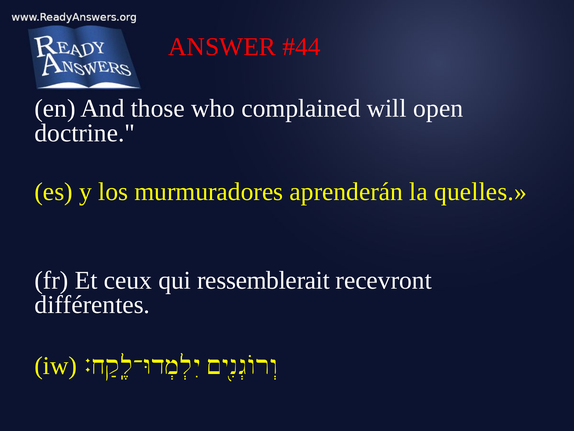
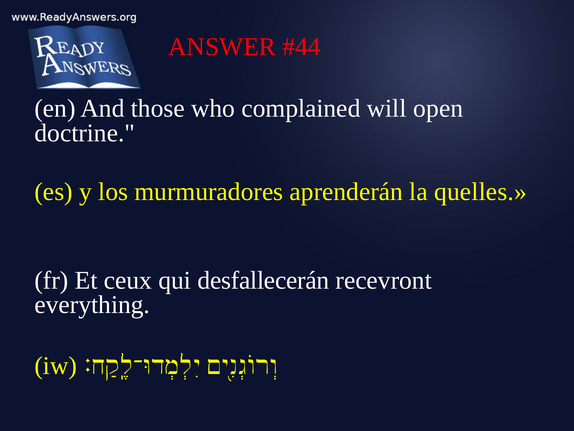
ressemblerait: ressemblerait -> desfallecerán
différentes: différentes -> everything
